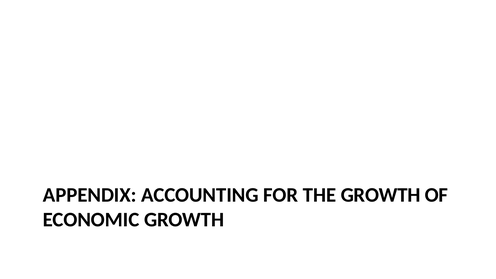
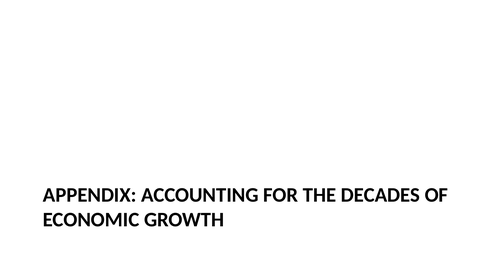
THE GROWTH: GROWTH -> DECADES
